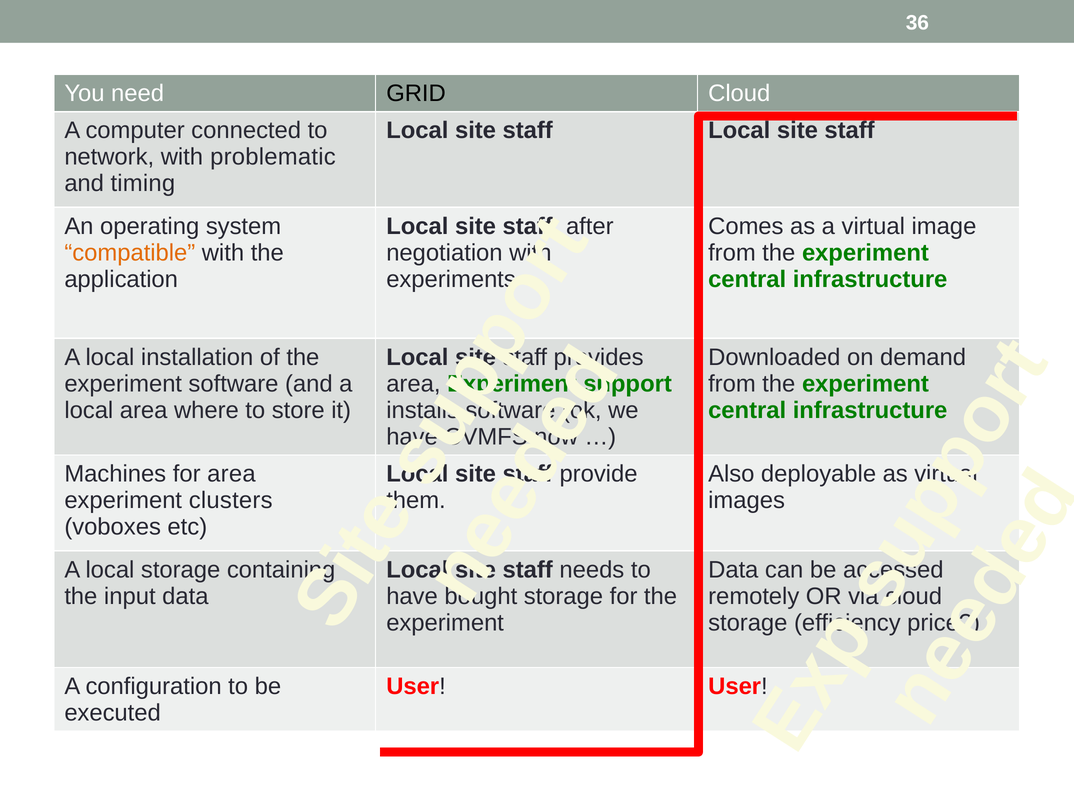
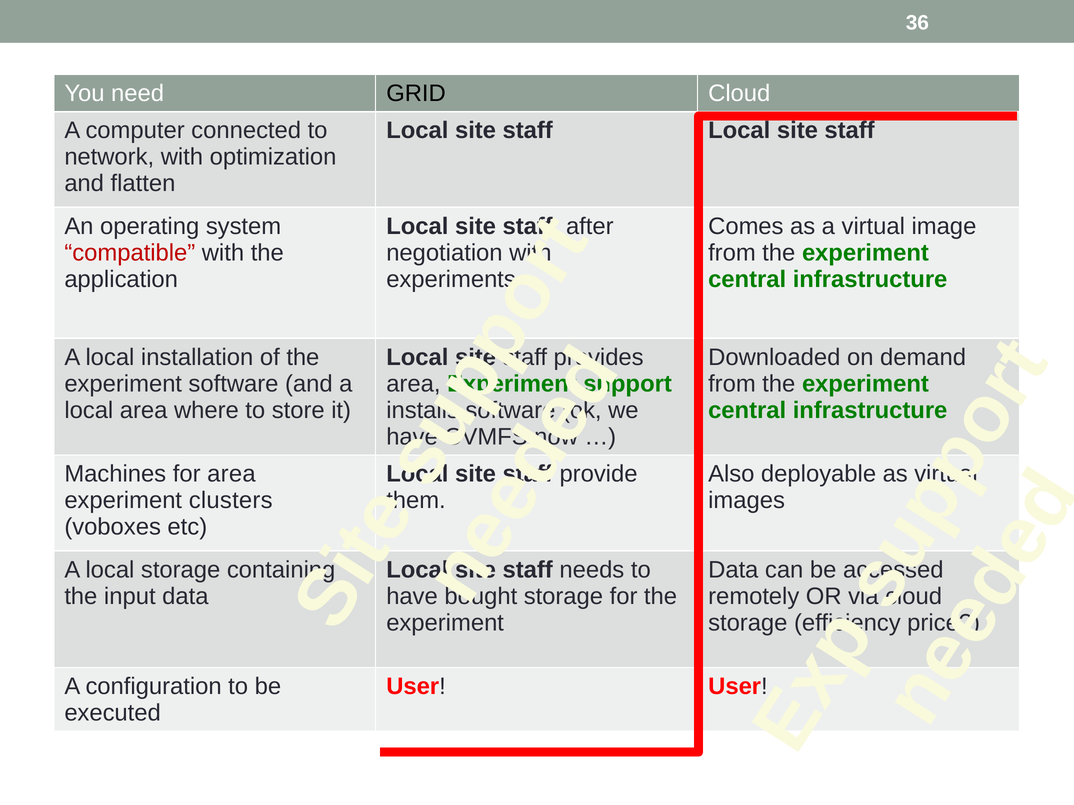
problematic: problematic -> optimization
timing: timing -> flatten
compatible colour: orange -> red
